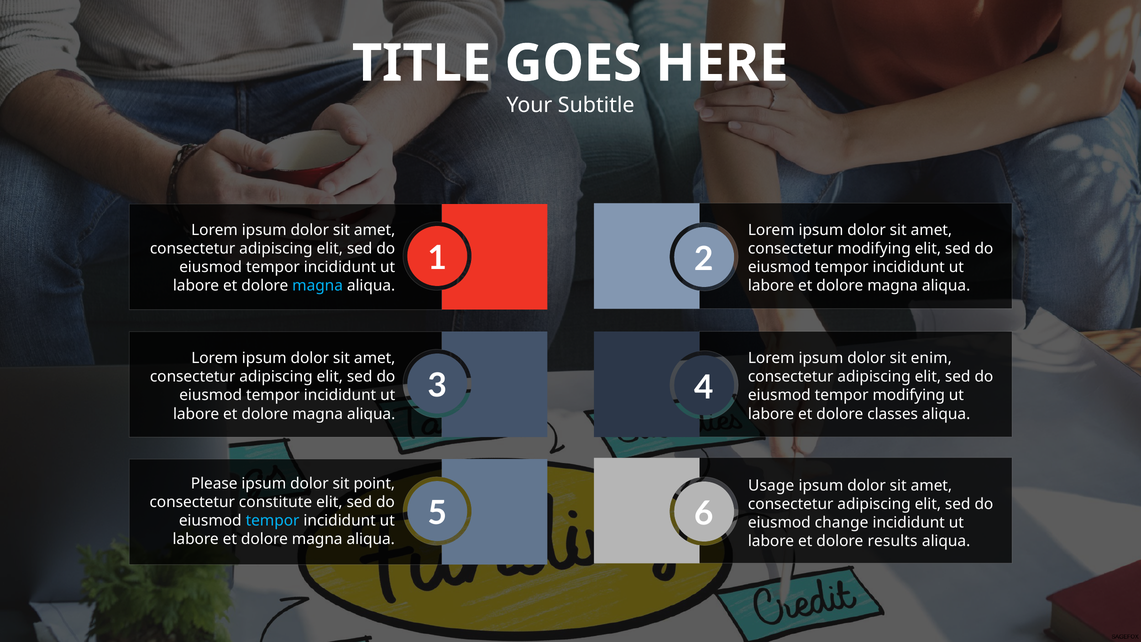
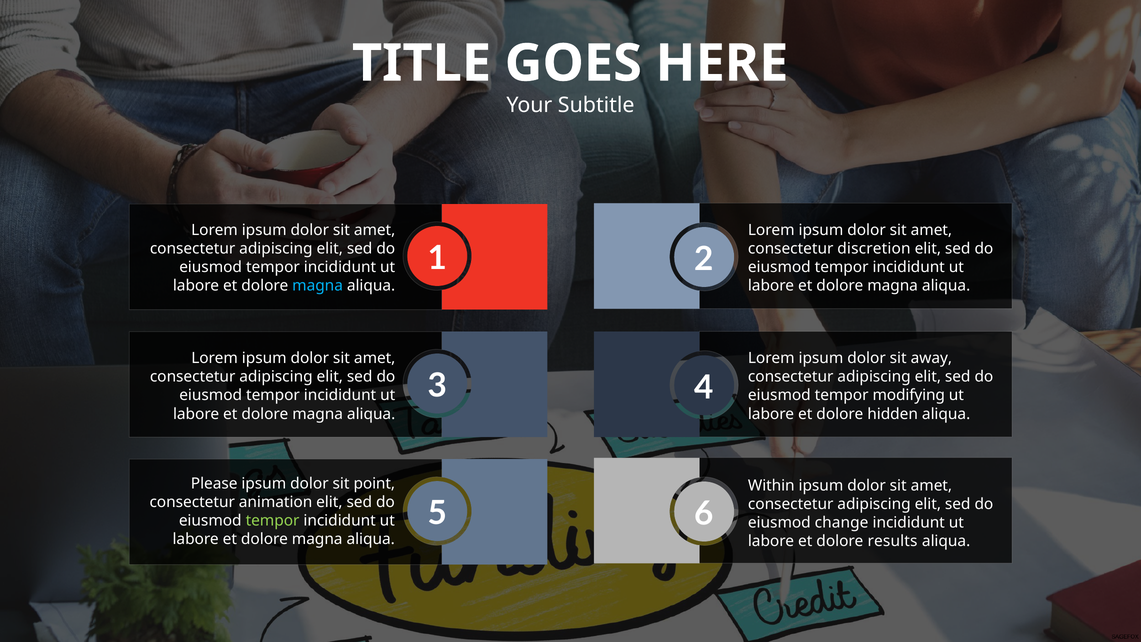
consectetur modifying: modifying -> discretion
enim: enim -> away
classes: classes -> hidden
Usage: Usage -> Within
constitute: constitute -> animation
tempor at (273, 520) colour: light blue -> light green
